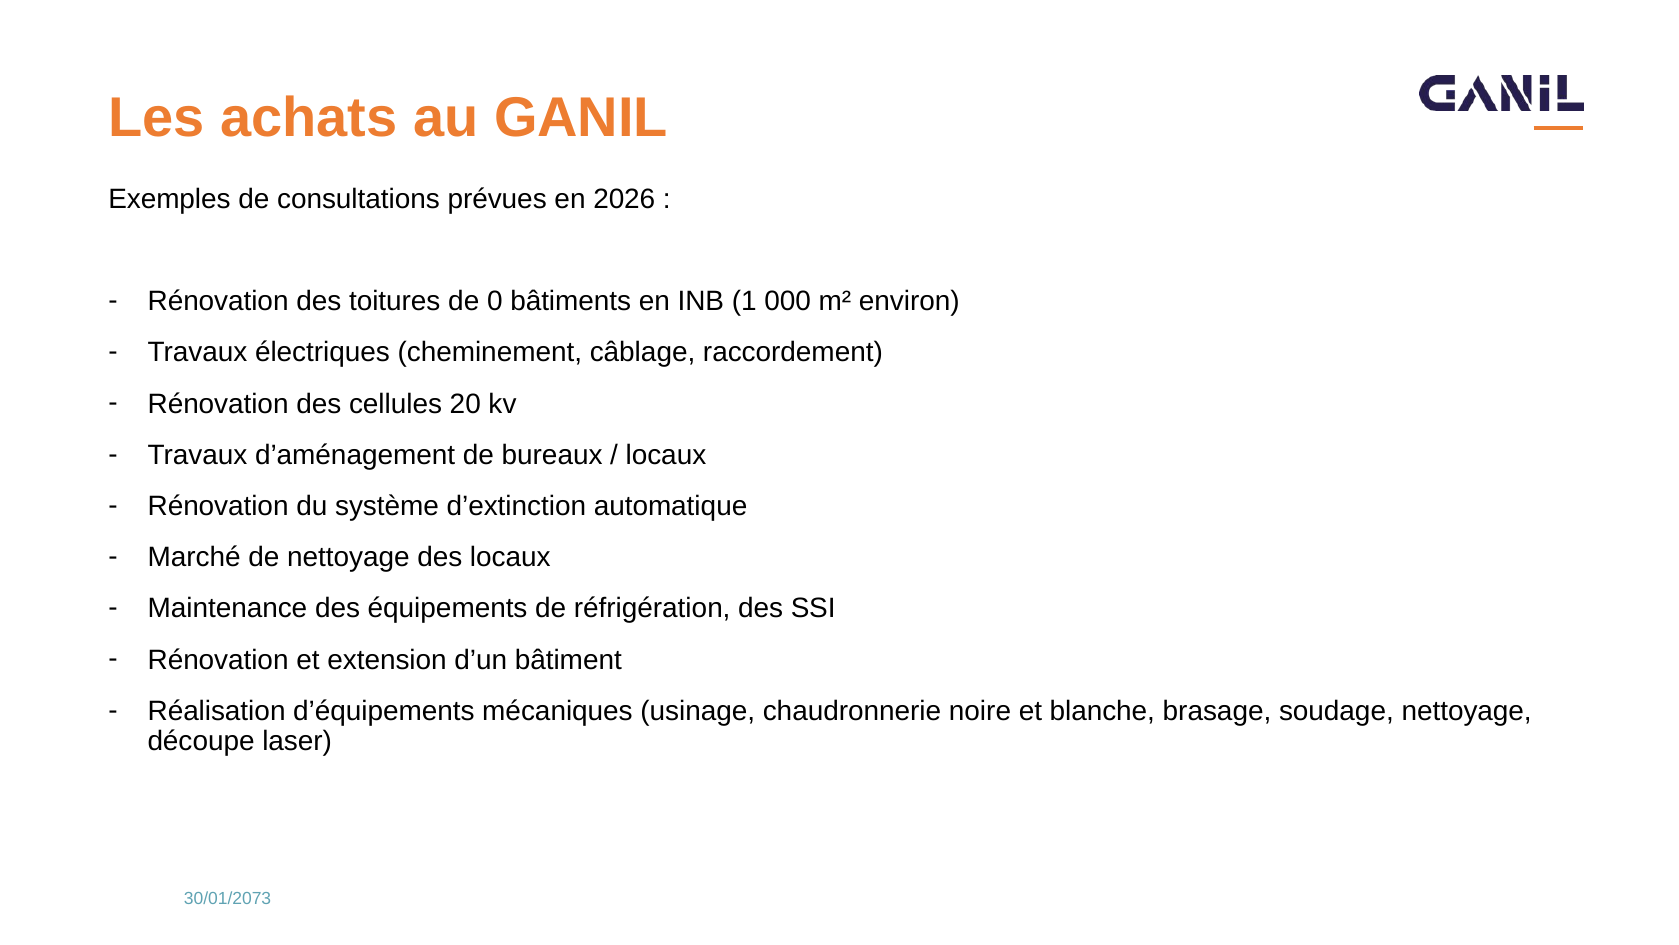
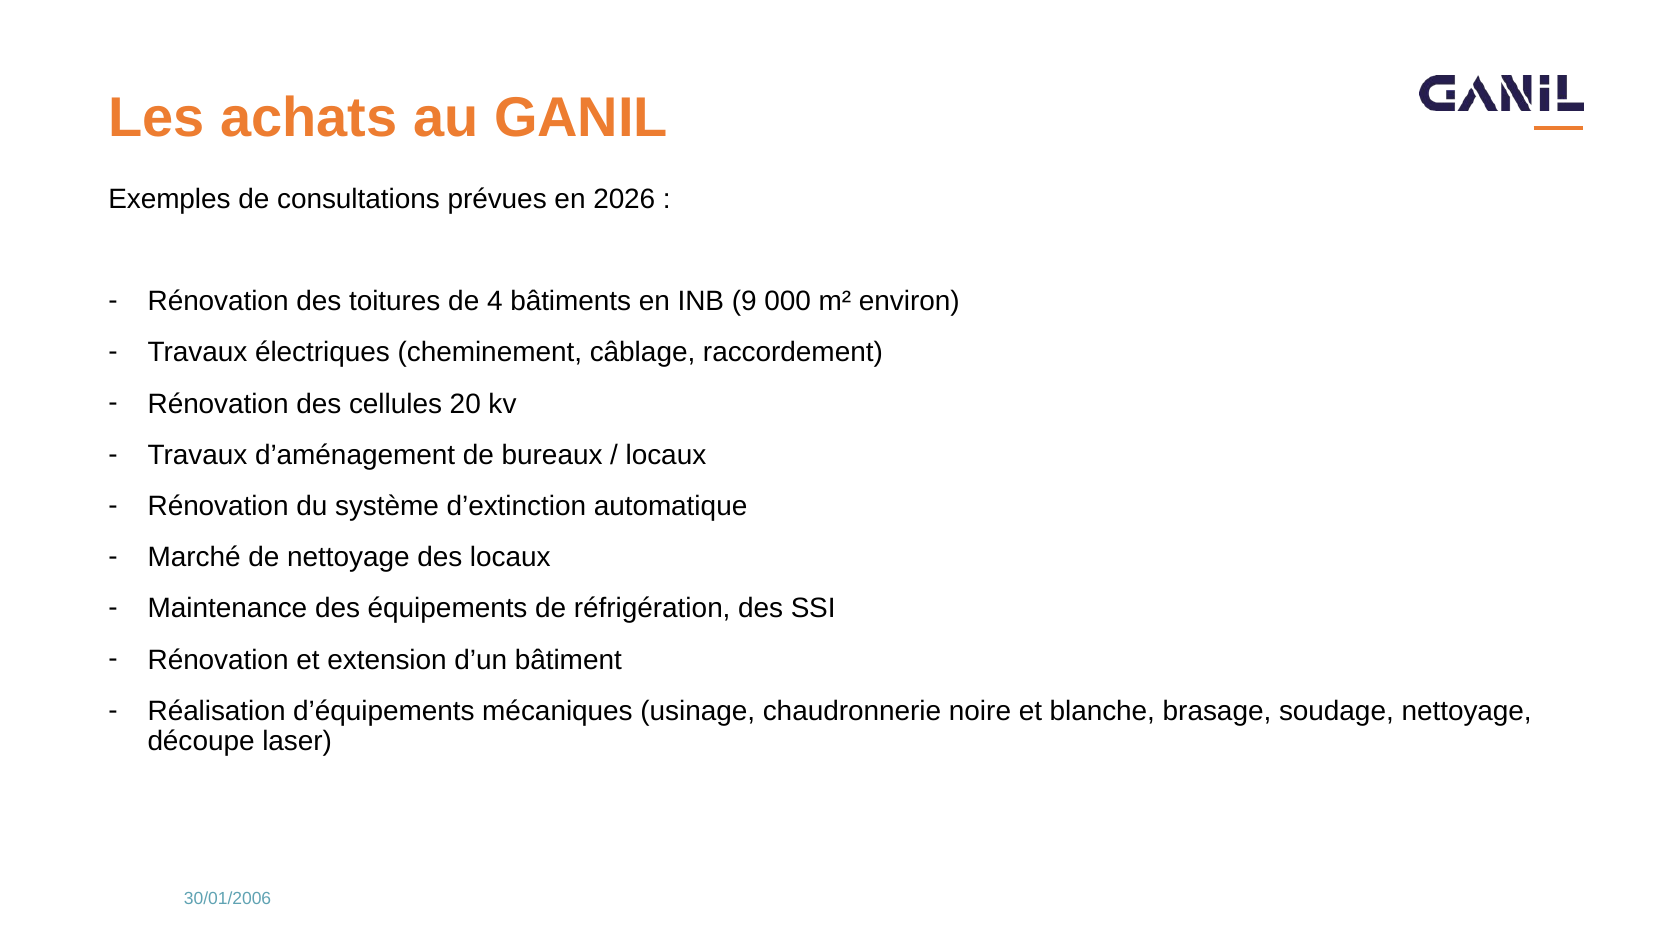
0: 0 -> 4
1: 1 -> 9
30/01/2073: 30/01/2073 -> 30/01/2006
